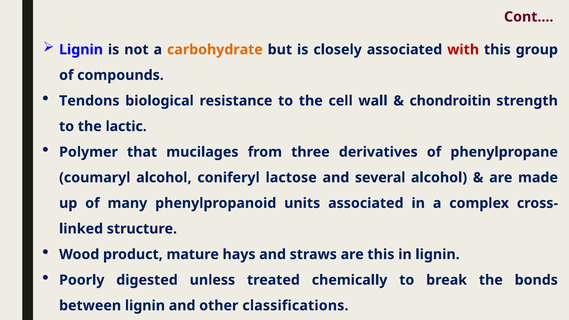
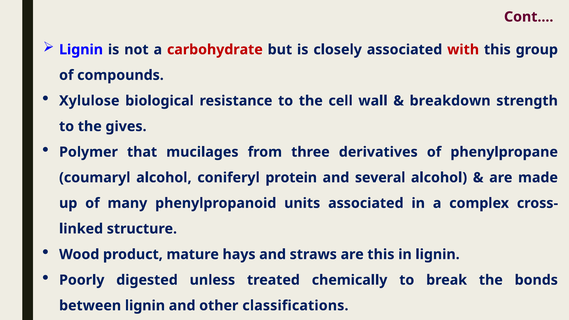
carbohydrate colour: orange -> red
Tendons: Tendons -> Xylulose
chondroitin: chondroitin -> breakdown
lactic: lactic -> gives
lactose: lactose -> protein
